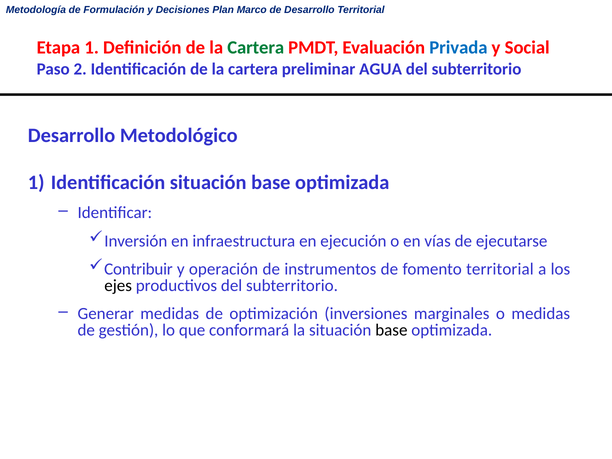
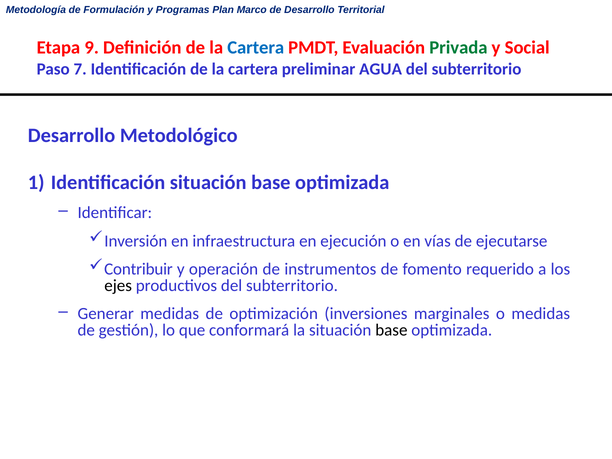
Decisiones: Decisiones -> Programas
Etapa 1: 1 -> 9
Cartera at (256, 48) colour: green -> blue
Privada colour: blue -> green
2: 2 -> 7
fomento territorial: territorial -> requerido
